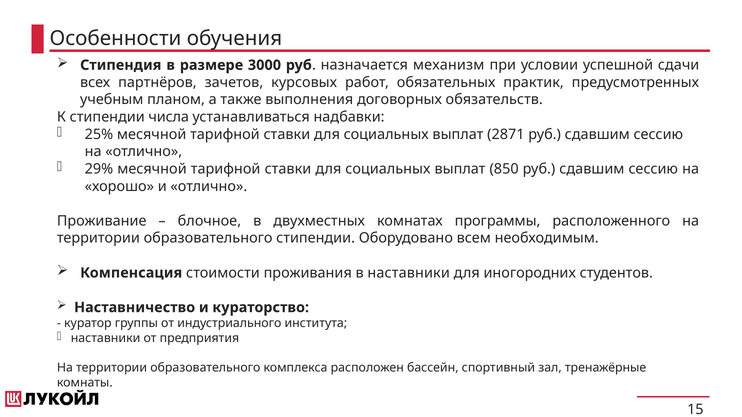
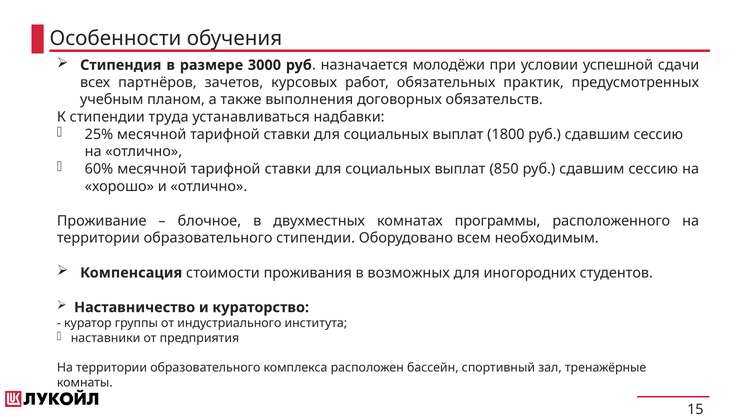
механизм: механизм -> молодёжи
числа: числа -> труда
2871: 2871 -> 1800
29%: 29% -> 60%
в наставники: наставники -> возможных
